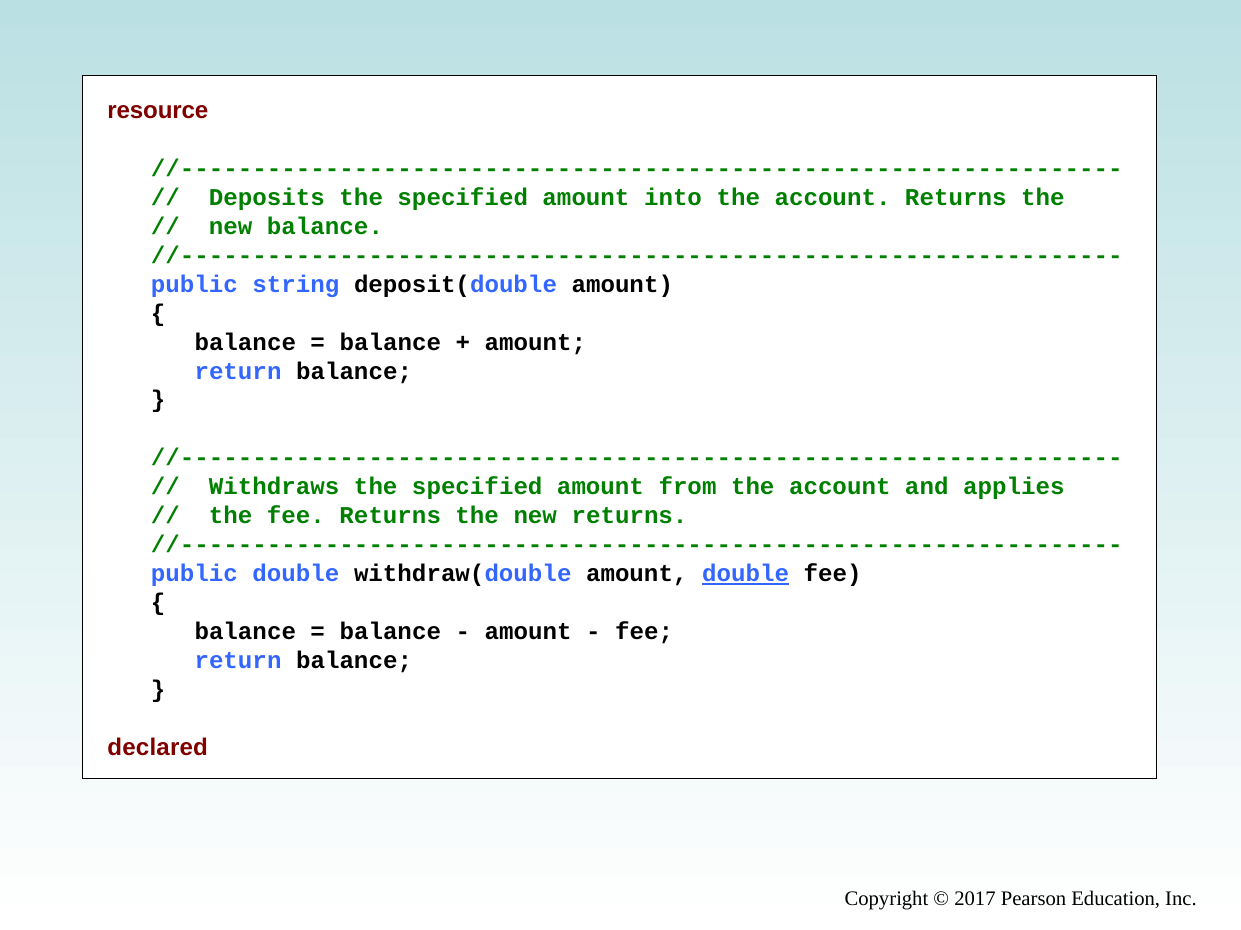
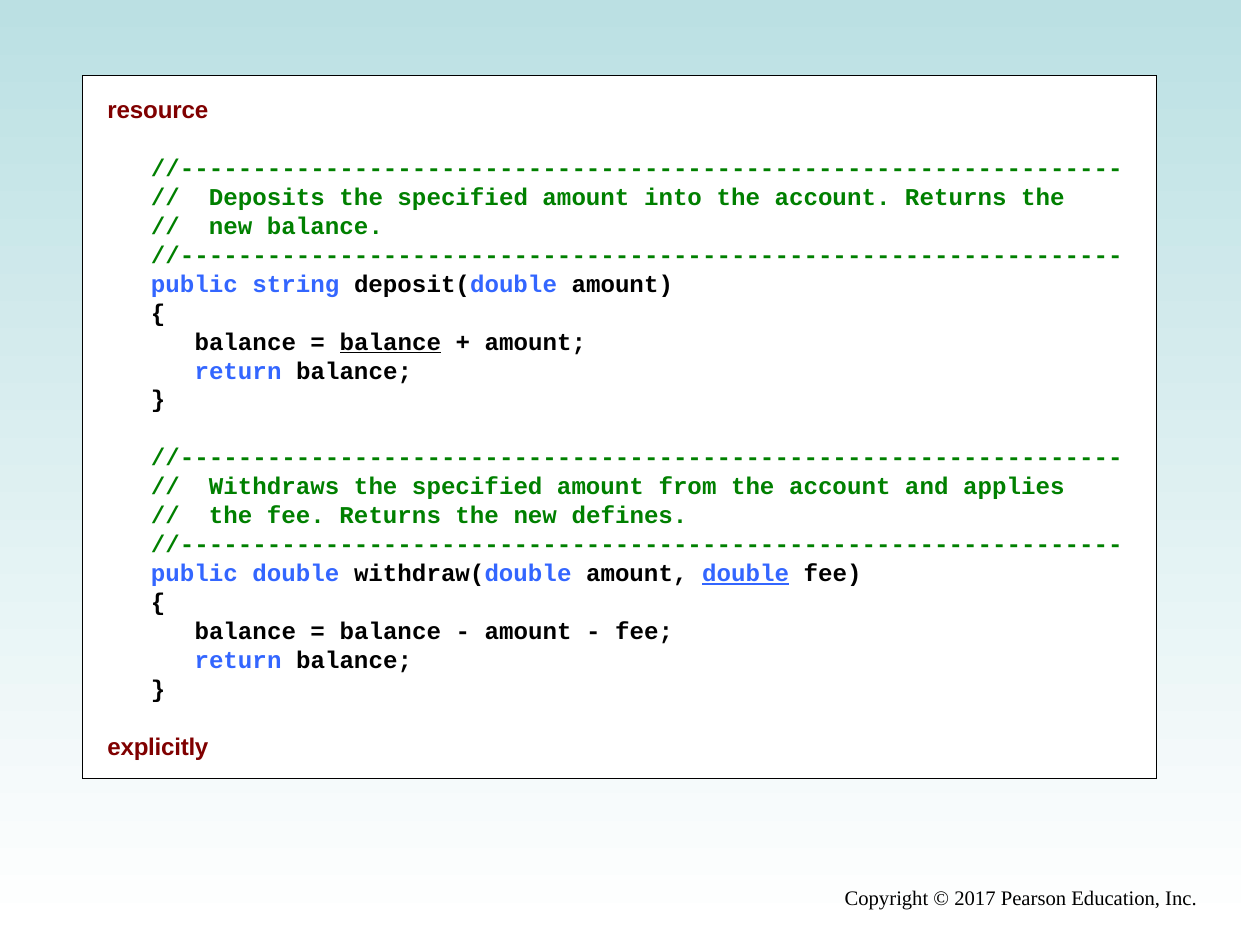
balance at (390, 342) underline: none -> present
new returns: returns -> defines
declared: declared -> explicitly
